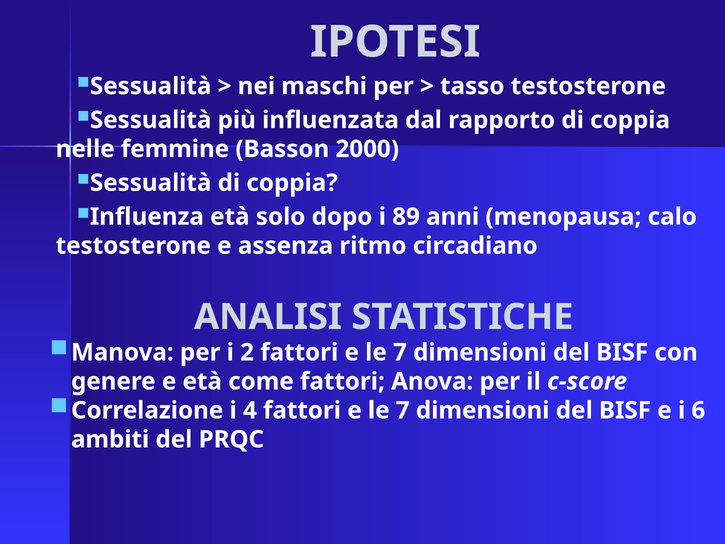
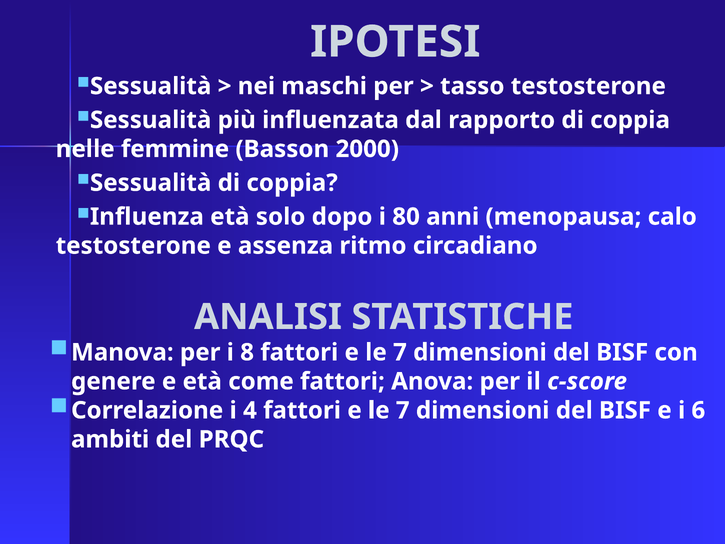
89: 89 -> 80
2: 2 -> 8
